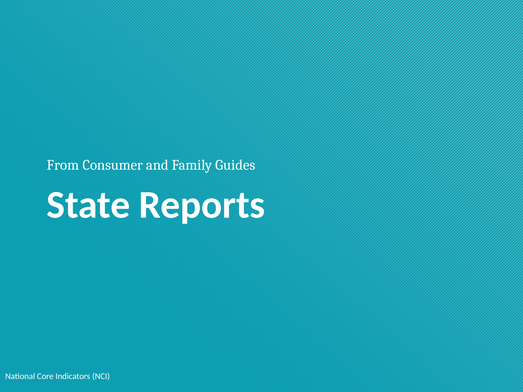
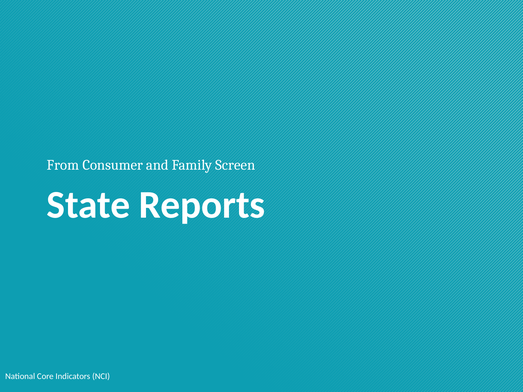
Guides: Guides -> Screen
